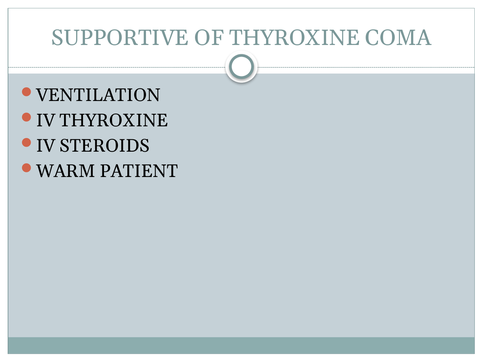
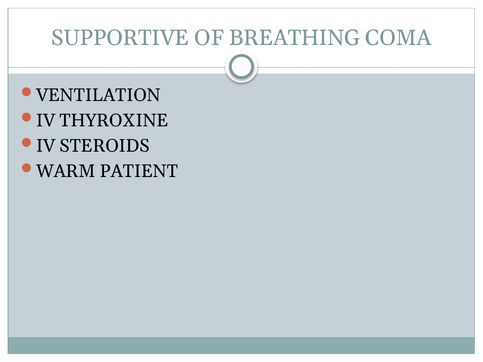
OF THYROXINE: THYROXINE -> BREATHING
